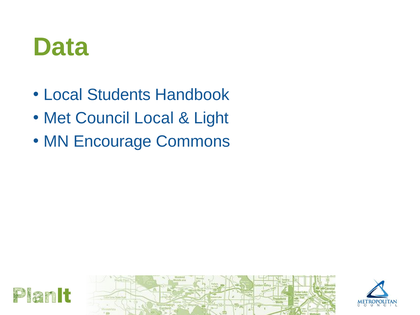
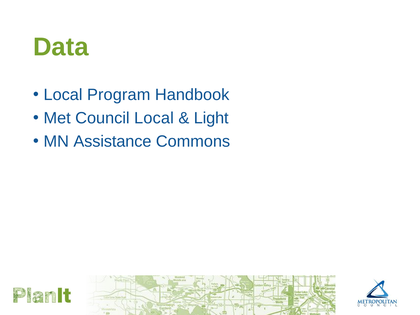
Students: Students -> Program
Encourage: Encourage -> Assistance
